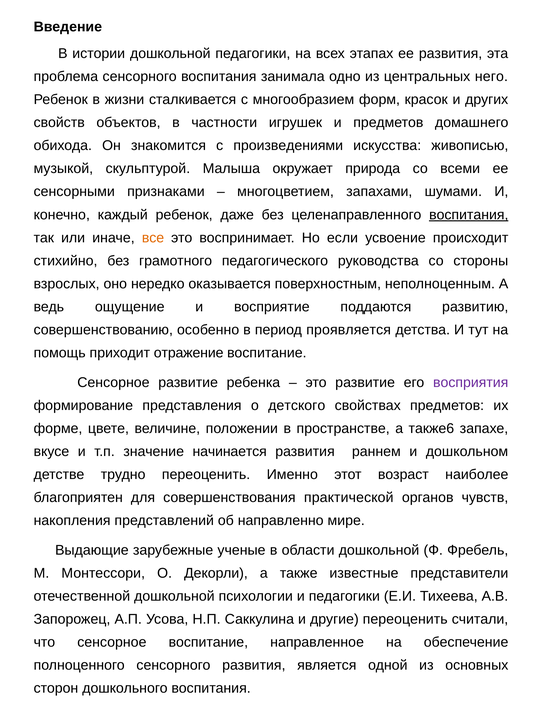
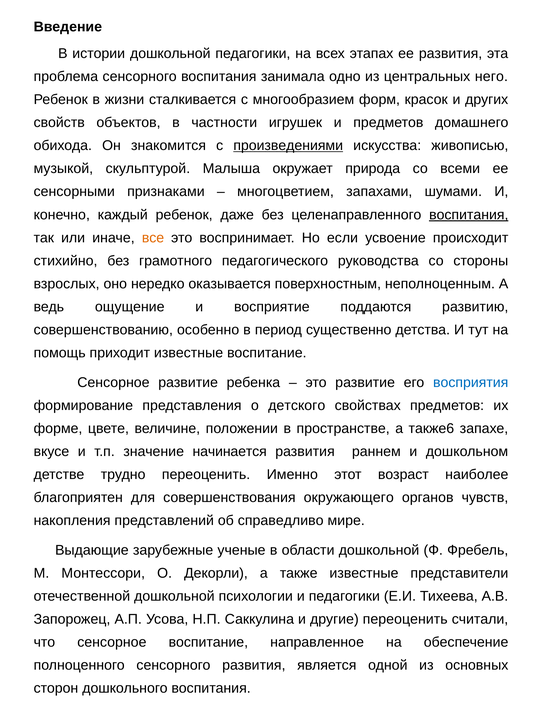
произведениями underline: none -> present
проявляется: проявляется -> существенно
приходит отражение: отражение -> известные
восприятия colour: purple -> blue
практической: практической -> окружающего
направленно: направленно -> справедливо
